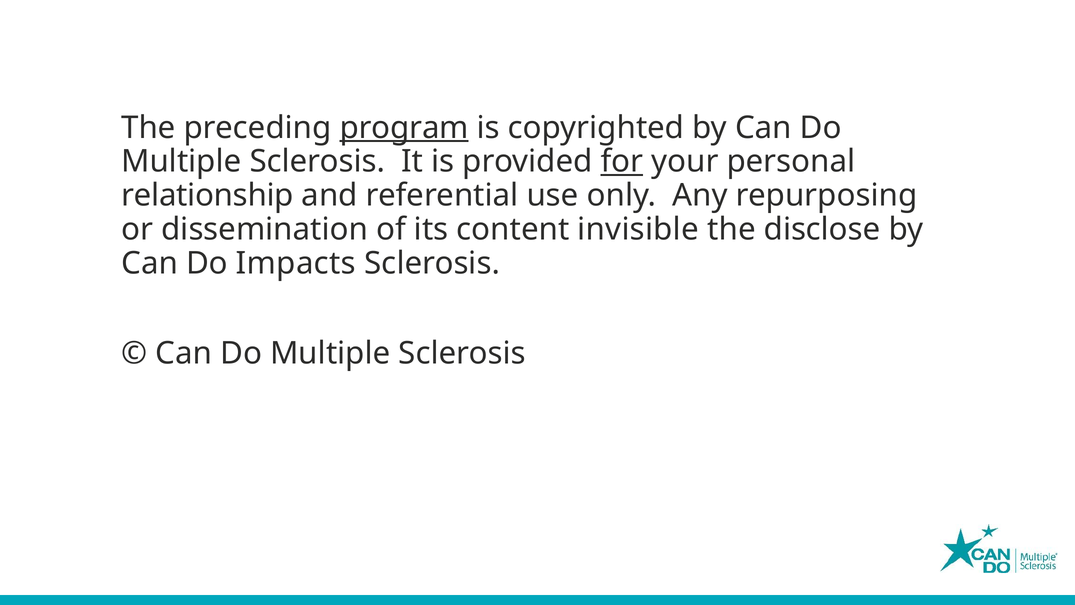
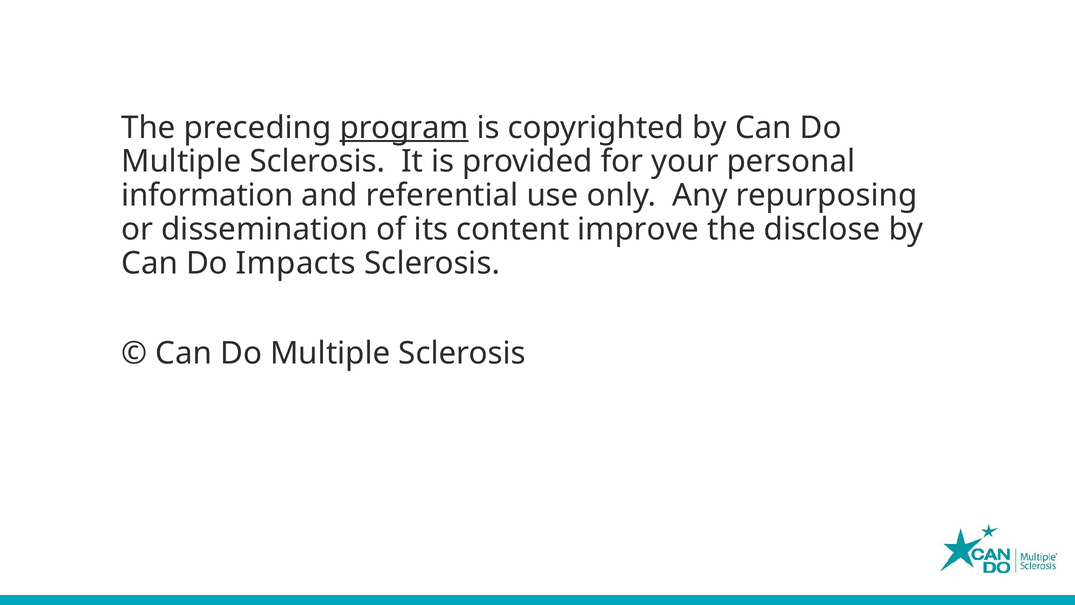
for underline: present -> none
relationship: relationship -> information
invisible: invisible -> improve
